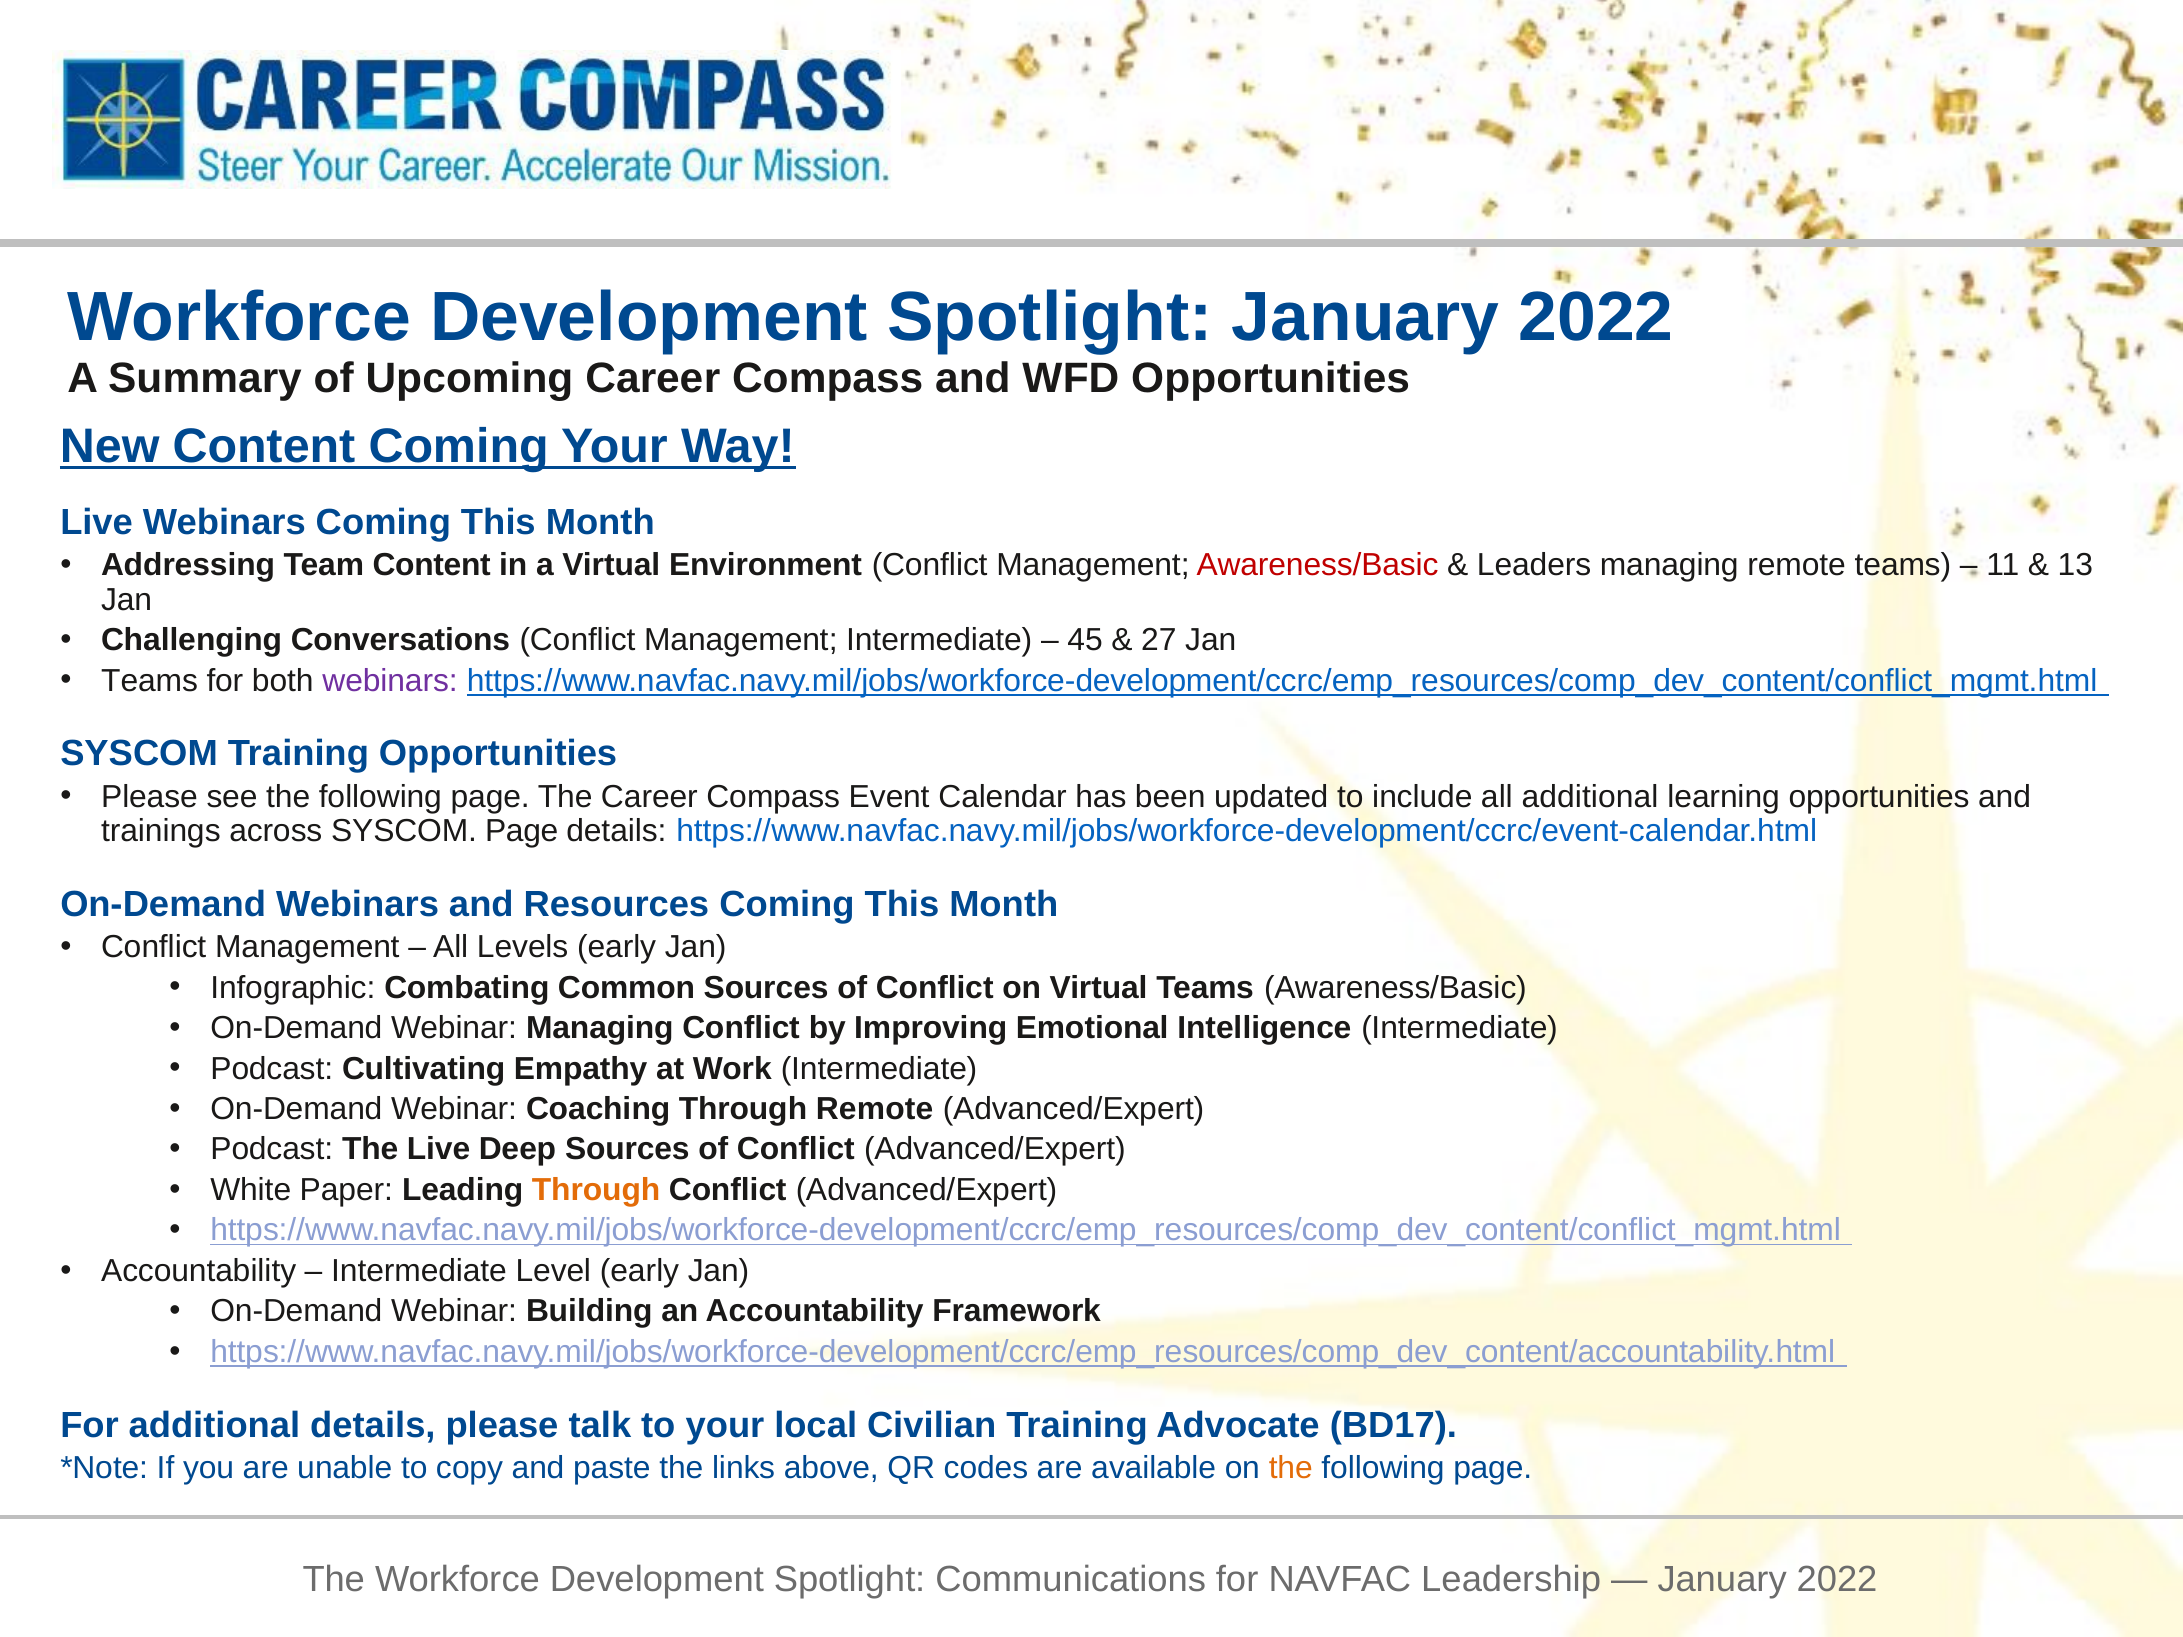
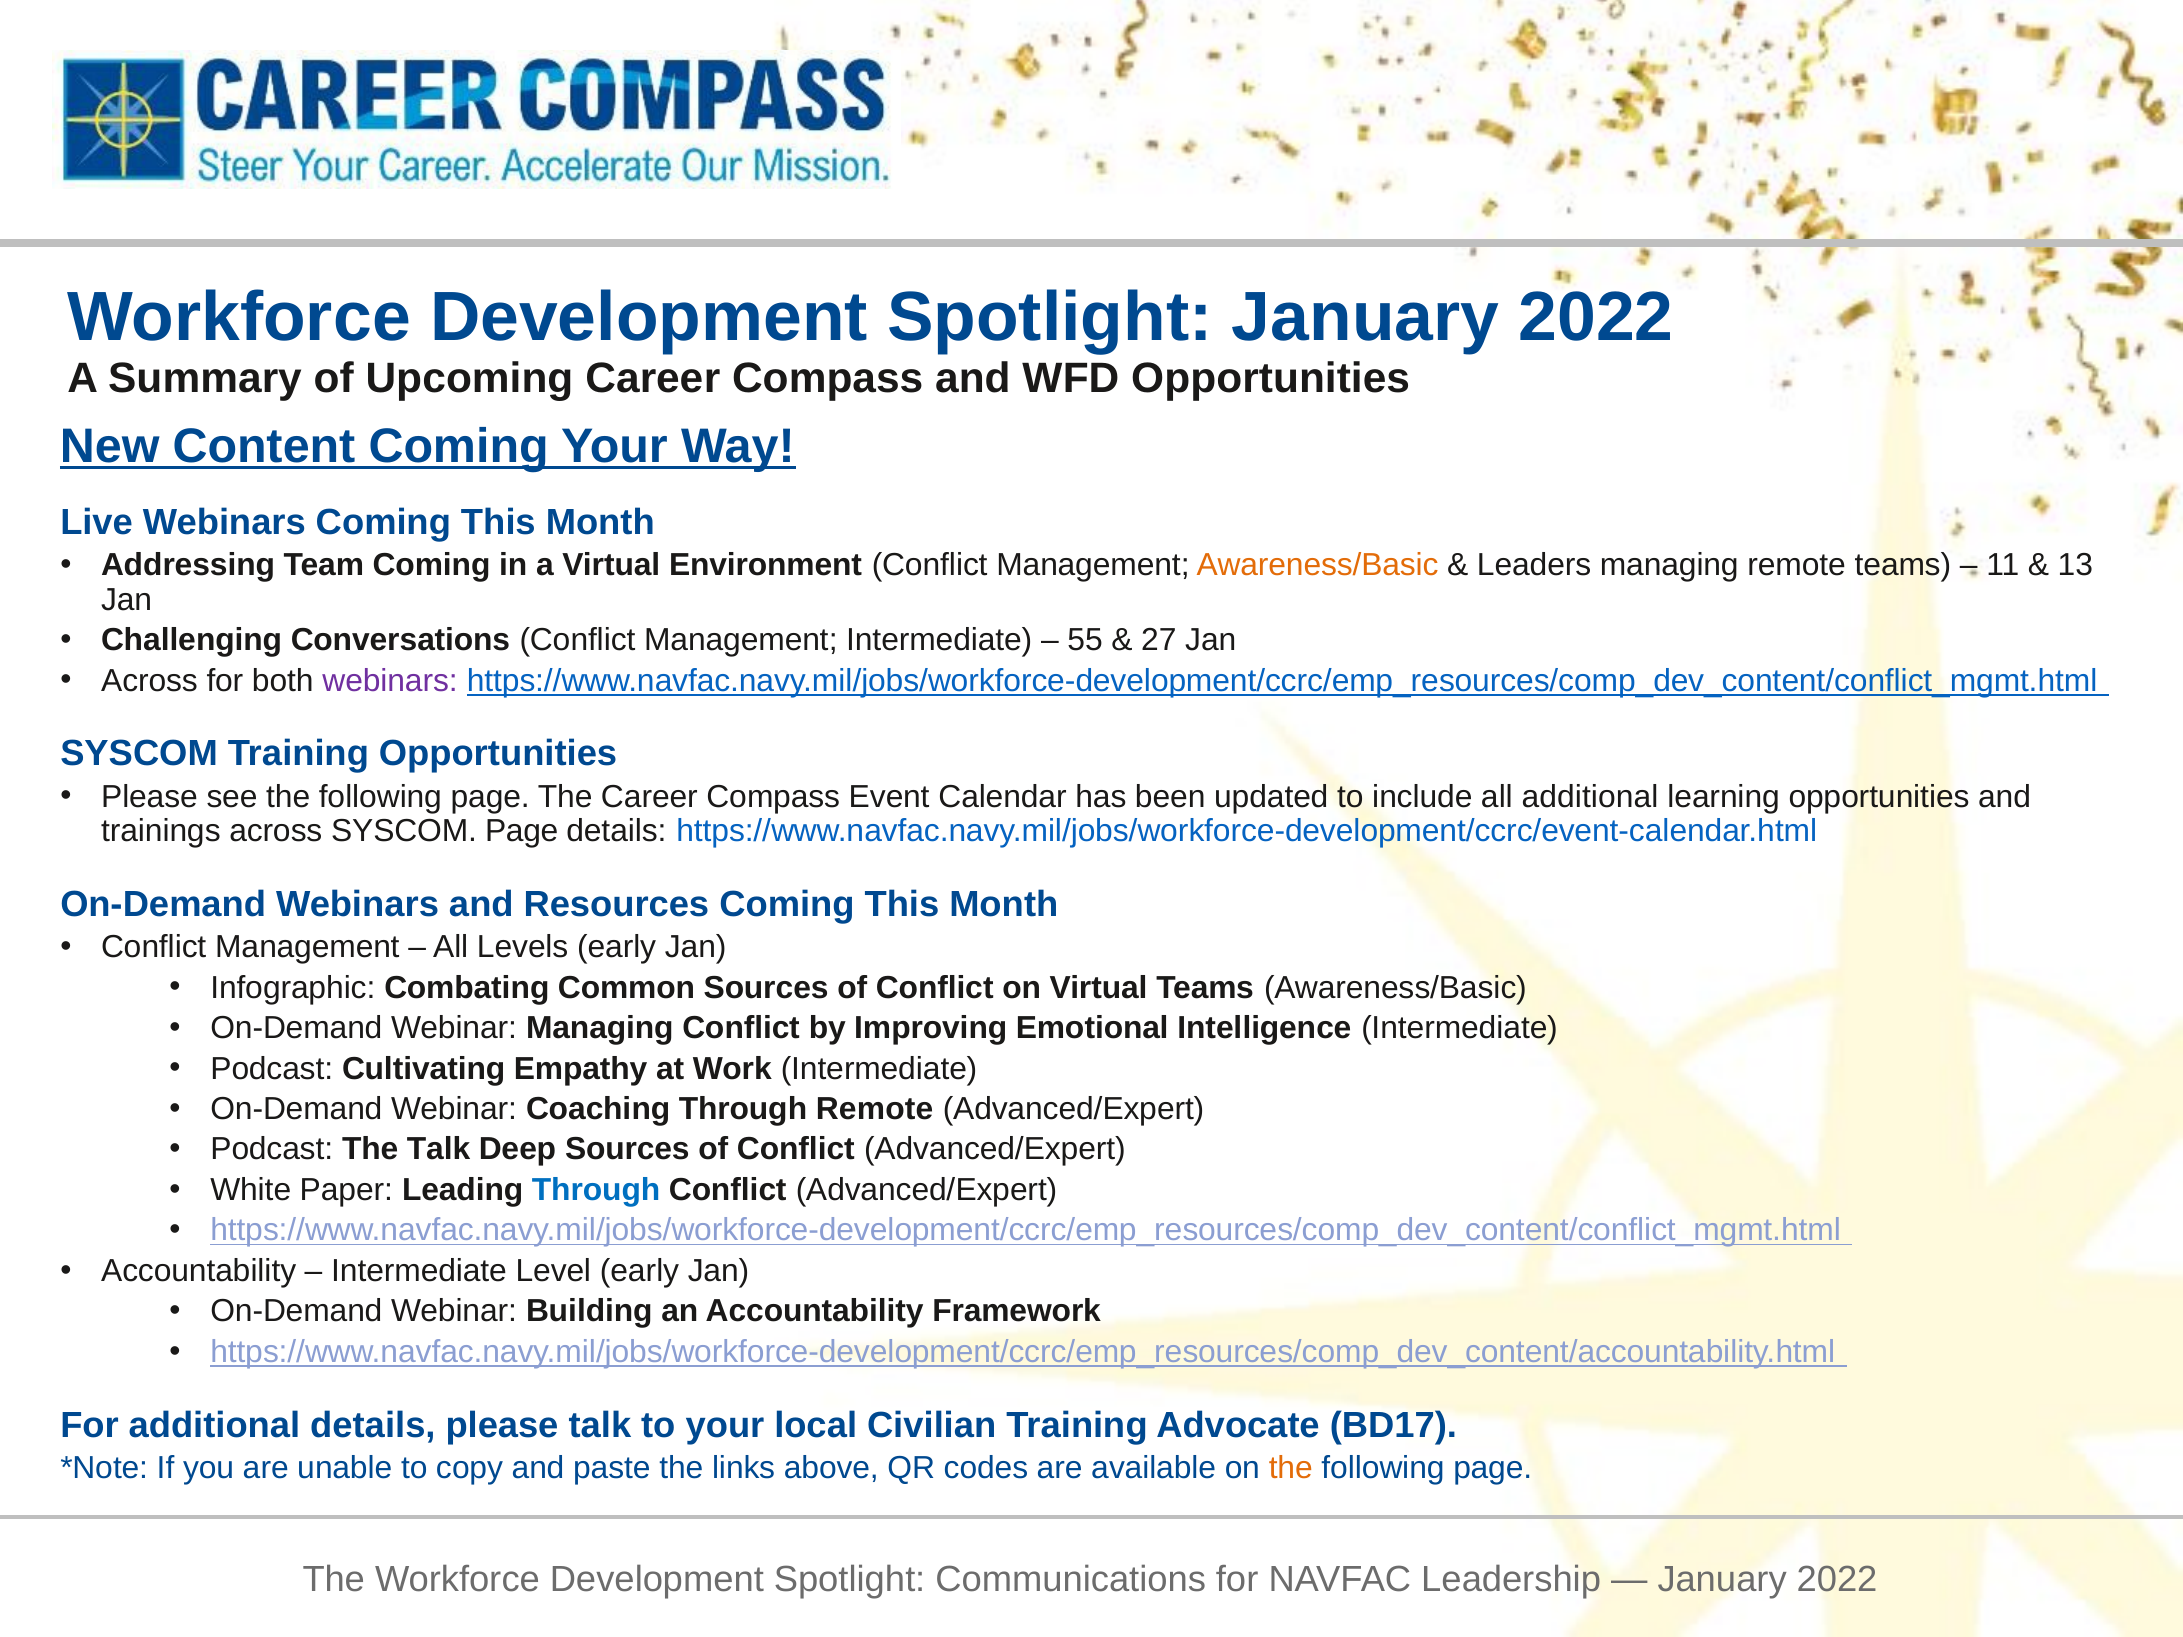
Team Content: Content -> Coming
Awareness/Basic at (1318, 565) colour: red -> orange
45: 45 -> 55
Teams at (150, 681): Teams -> Across
The Live: Live -> Talk
Through at (596, 1190) colour: orange -> blue
